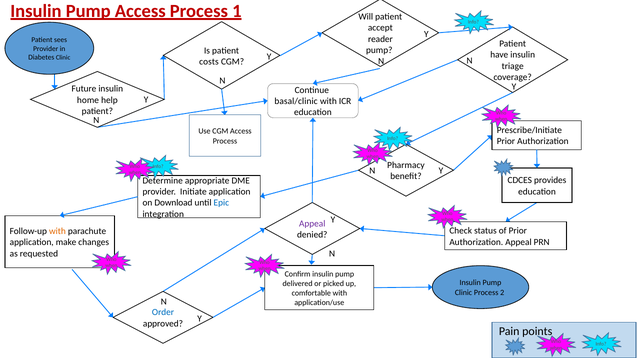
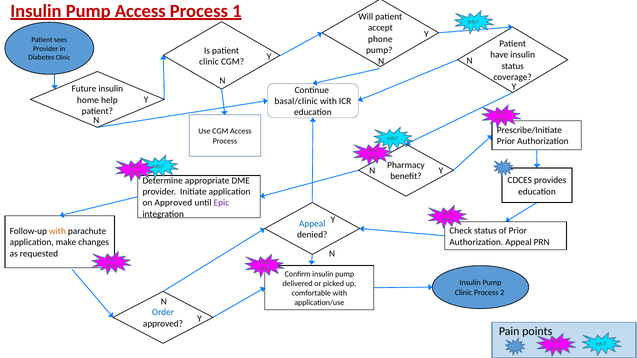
reader: reader -> phone
costs at (209, 62): costs -> clinic
triage at (513, 66): triage -> status
on Download: Download -> Approved
Epic colour: blue -> purple
Appeal at (312, 224) colour: purple -> blue
